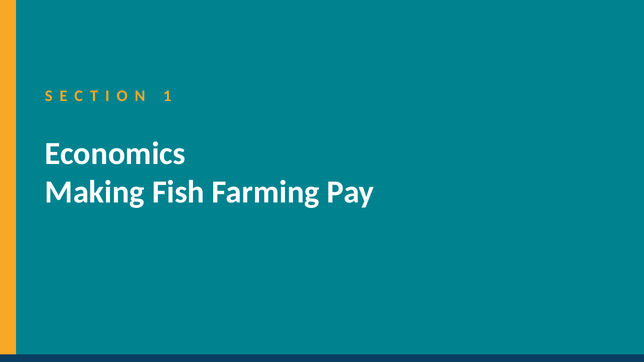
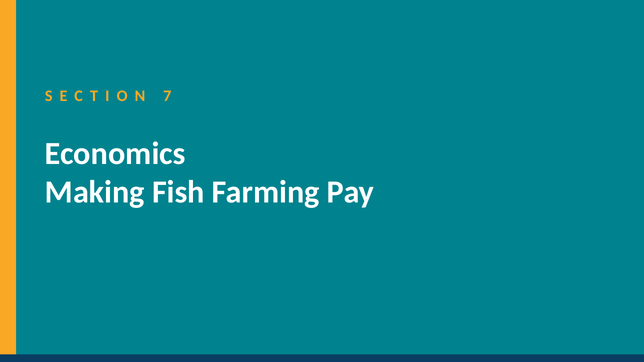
1: 1 -> 7
